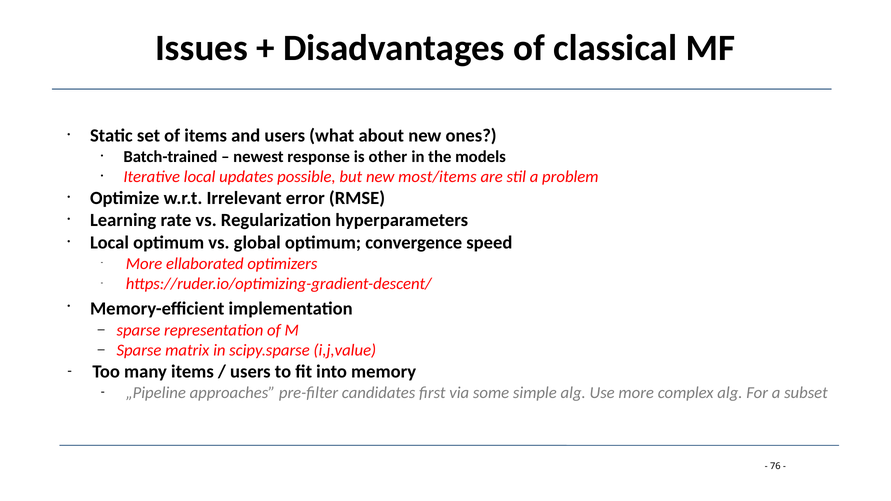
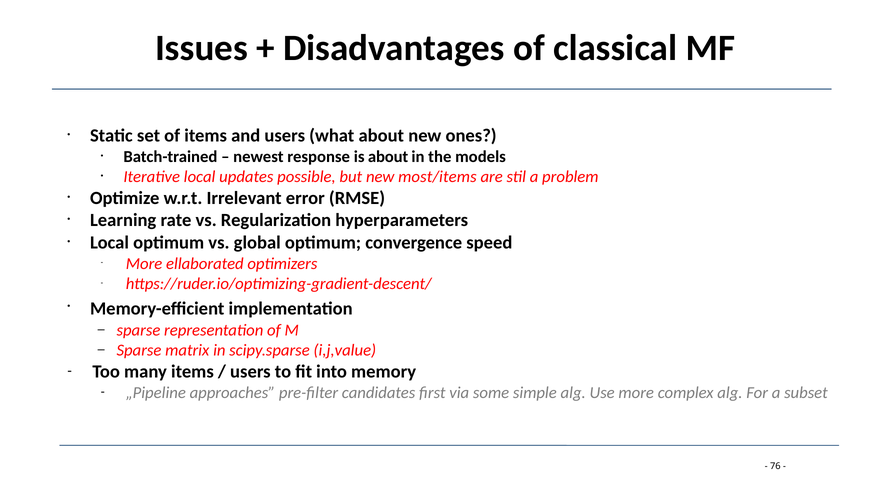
is other: other -> about
